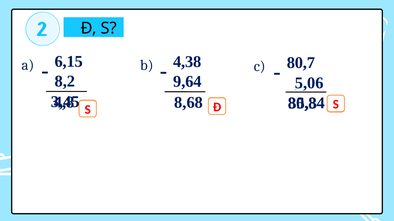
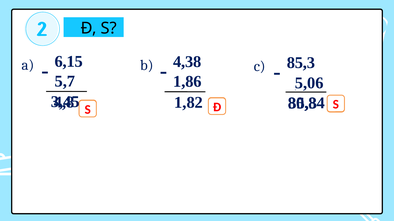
80,7: 80,7 -> 85,3
8,2: 8,2 -> 5,7
9,64: 9,64 -> 1,86
8,68: 8,68 -> 1,82
